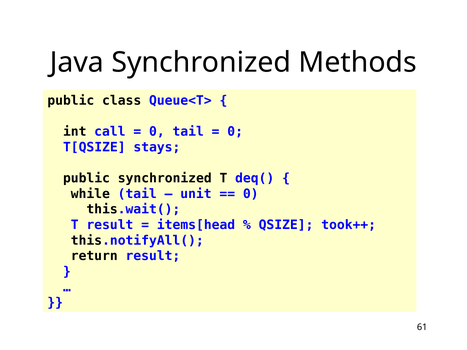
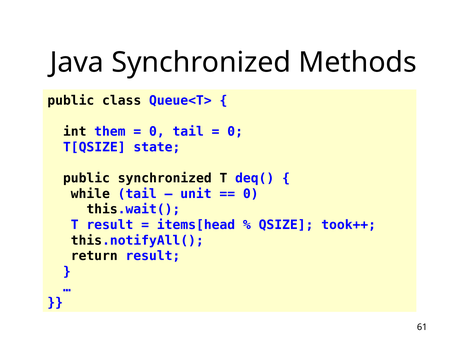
call: call -> them
stays: stays -> state
